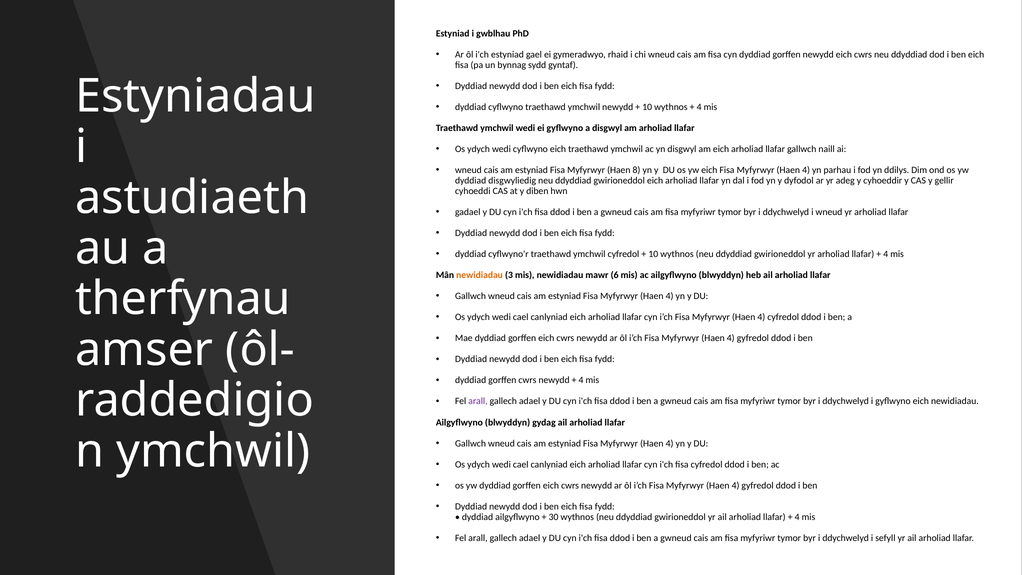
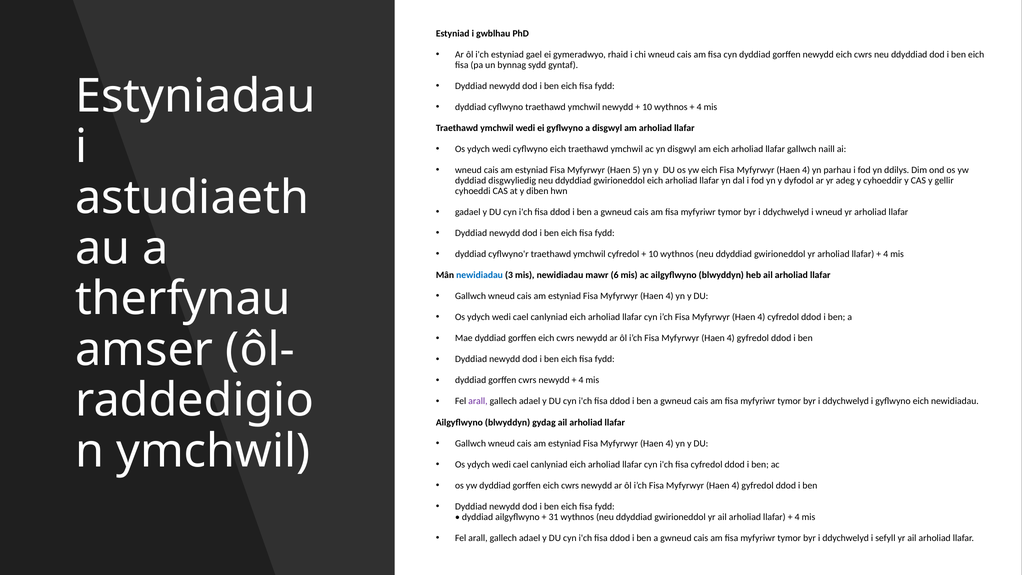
8: 8 -> 5
newidiadau at (480, 275) colour: orange -> blue
30: 30 -> 31
